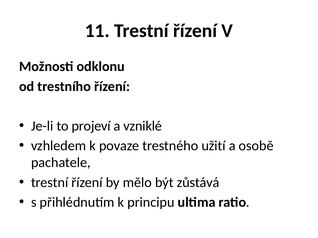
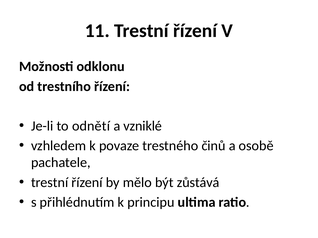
projeví: projeví -> odnětí
užití: užití -> činů
